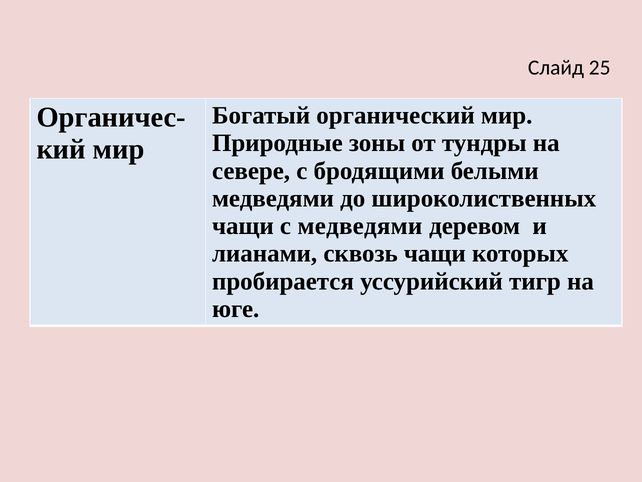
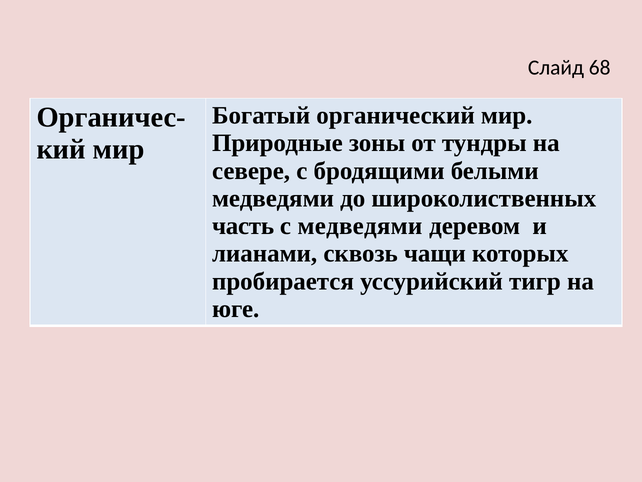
25: 25 -> 68
чащи at (243, 226): чащи -> часть
